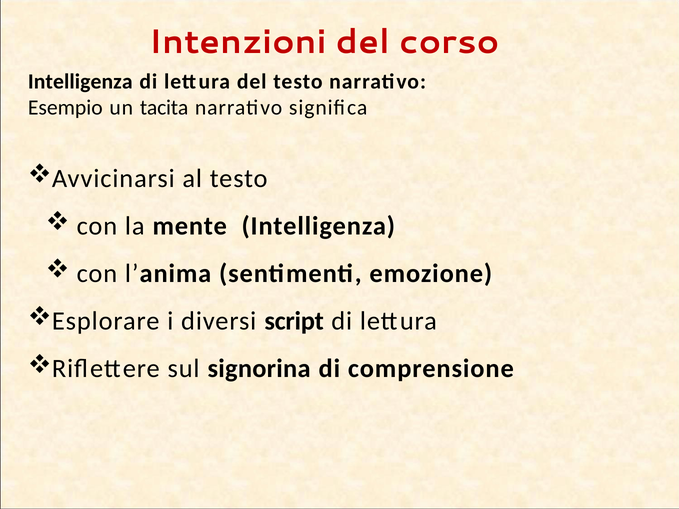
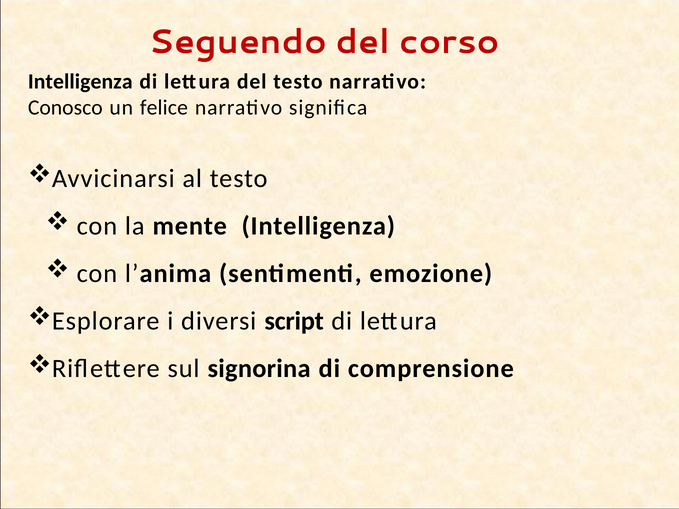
Intenzioni: Intenzioni -> Seguendo
Esempio: Esempio -> Conosco
tacita: tacita -> felice
